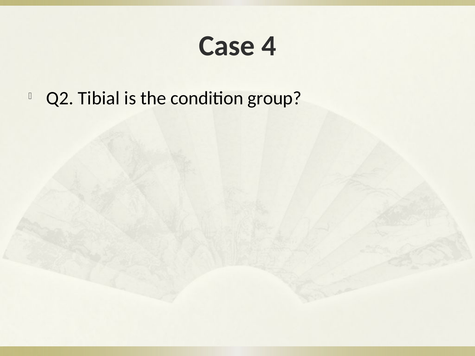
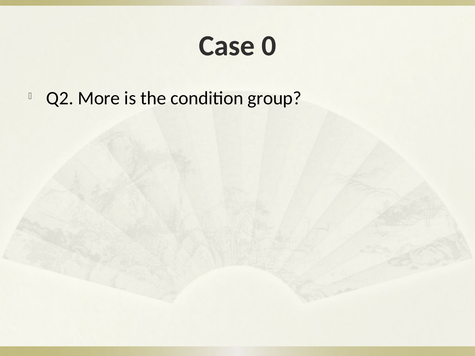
4: 4 -> 0
Tibial: Tibial -> More
